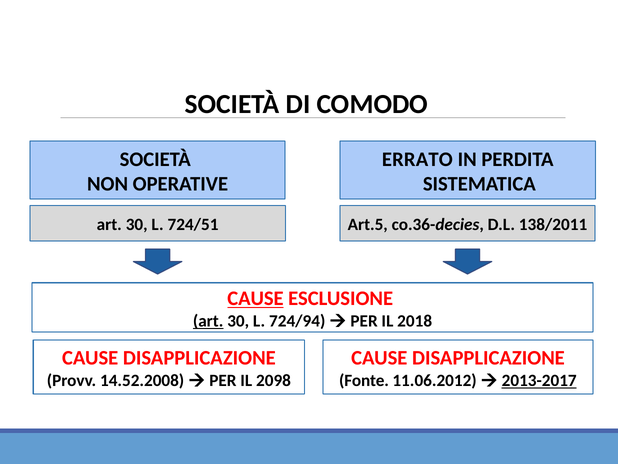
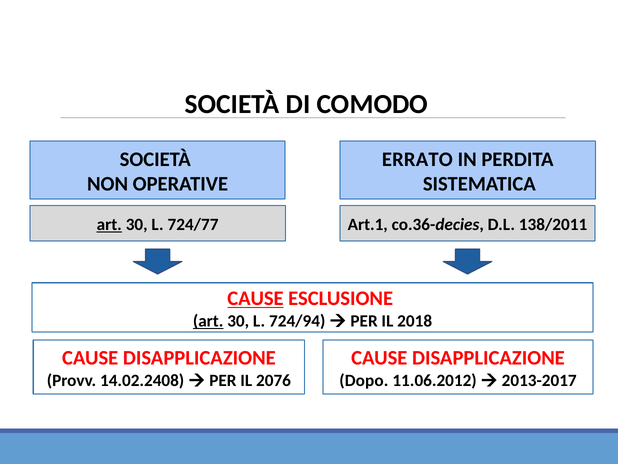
Art.5: Art.5 -> Art.1
art at (109, 224) underline: none -> present
724/51: 724/51 -> 724/77
14.52.2008: 14.52.2008 -> 14.02.2408
2098: 2098 -> 2076
Fonte: Fonte -> Dopo
2013-2017 underline: present -> none
